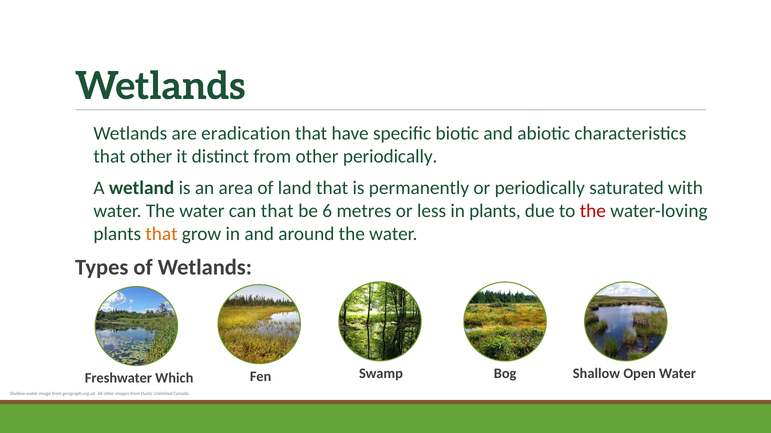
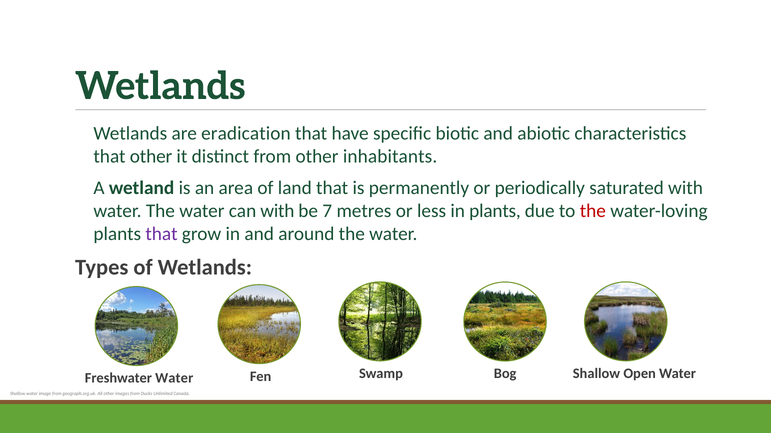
other periodically: periodically -> inhabitants
can that: that -> with
6: 6 -> 7
that at (162, 234) colour: orange -> purple
Freshwater Which: Which -> Water
